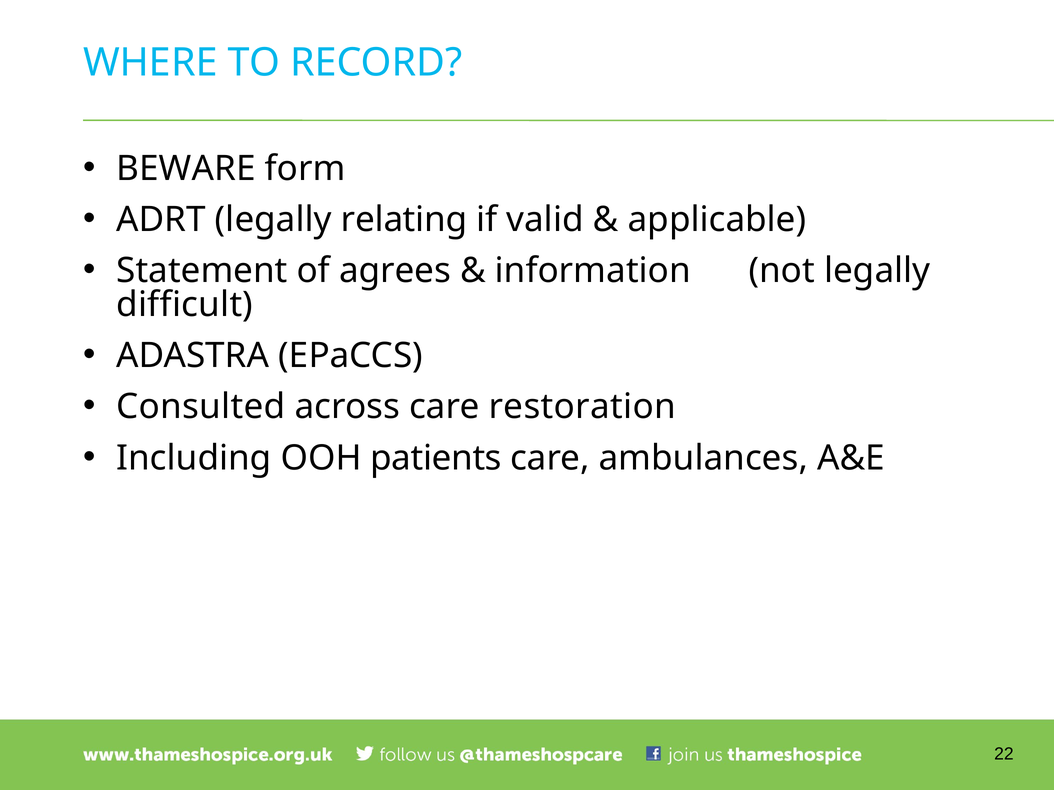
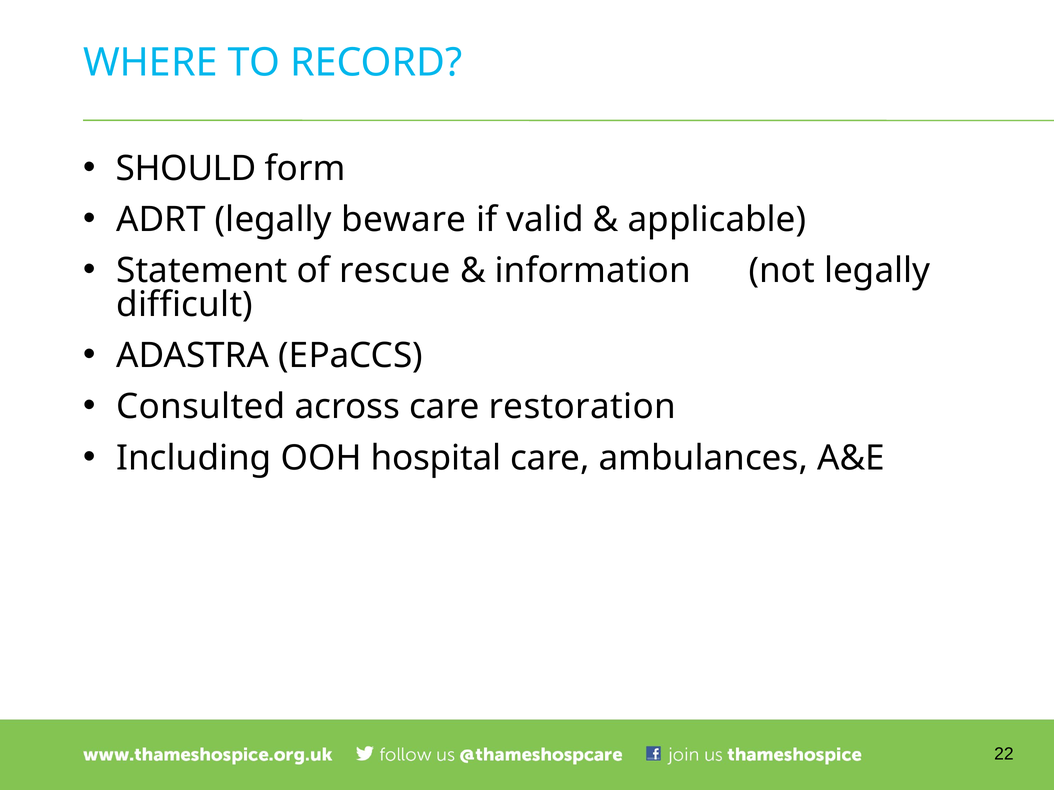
BEWARE: BEWARE -> SHOULD
relating: relating -> beware
agrees: agrees -> rescue
patients: patients -> hospital
